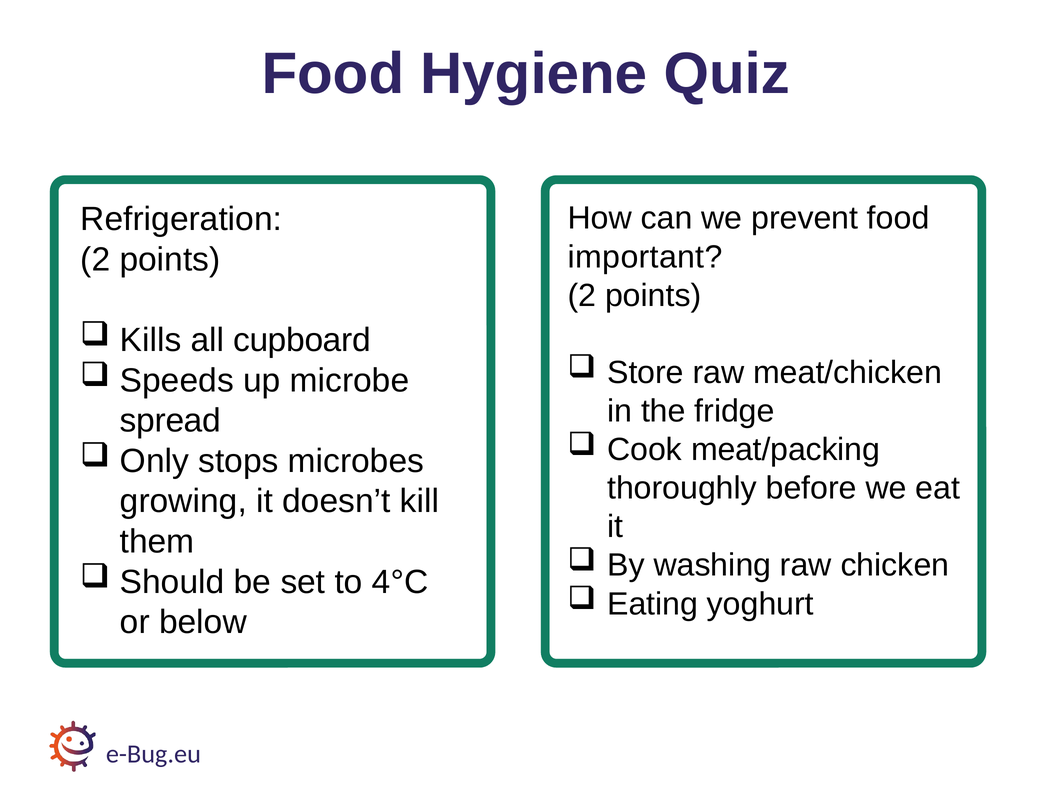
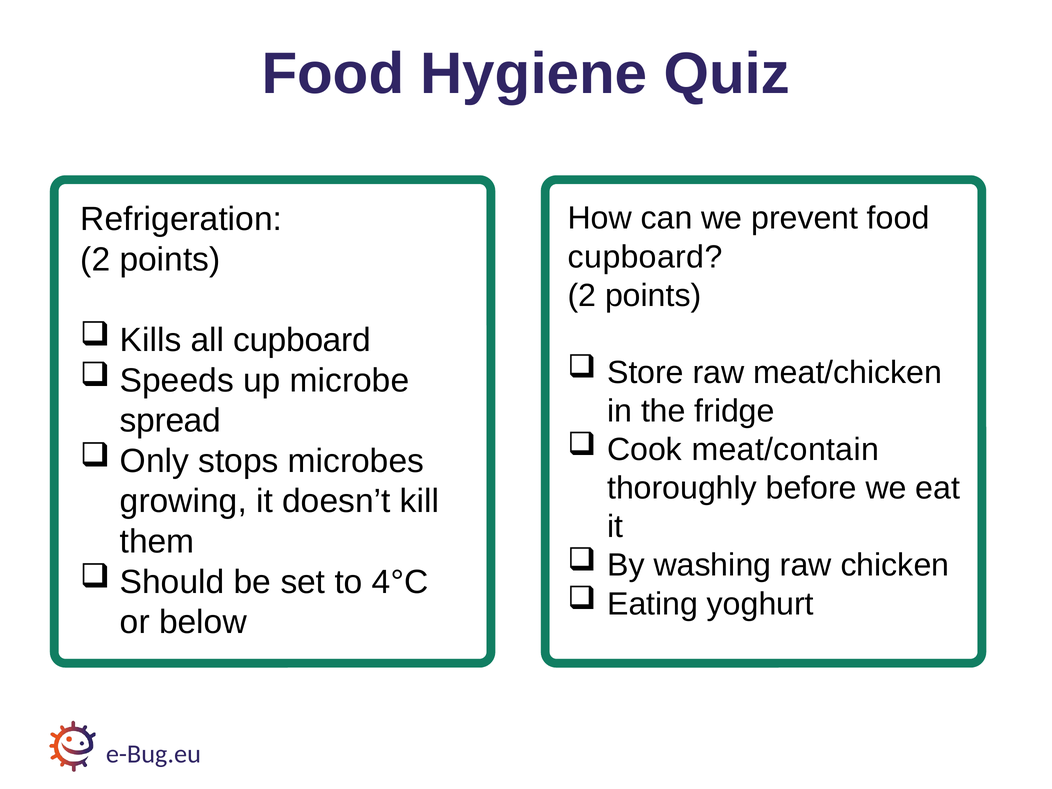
important at (645, 257): important -> cupboard
meat/packing: meat/packing -> meat/contain
